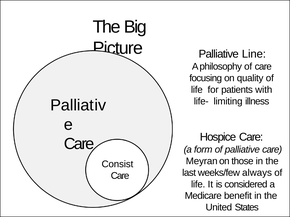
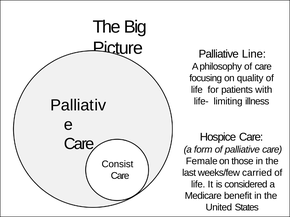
Meyran: Meyran -> Female
always: always -> carried
